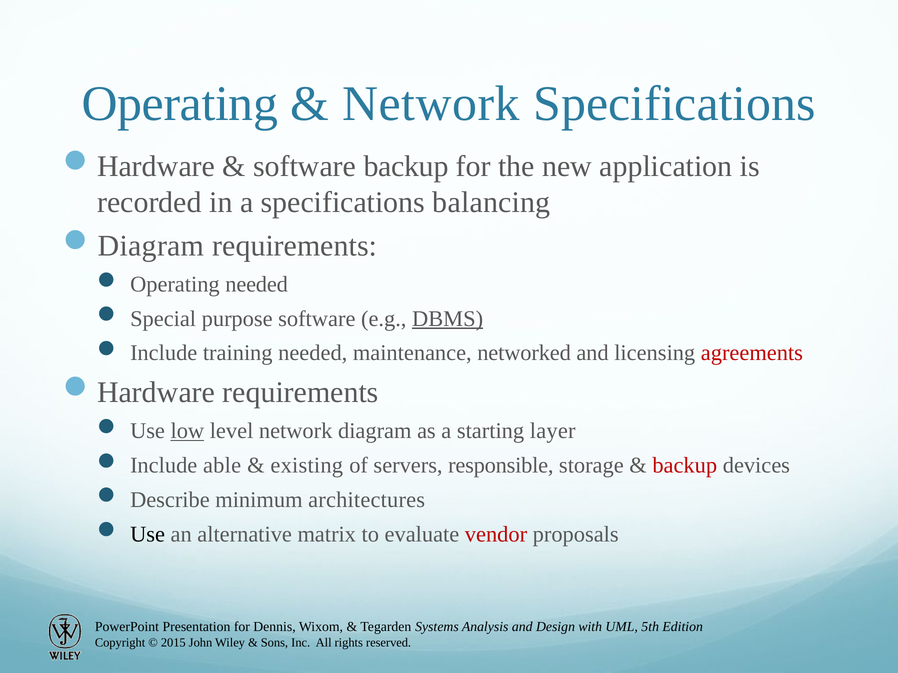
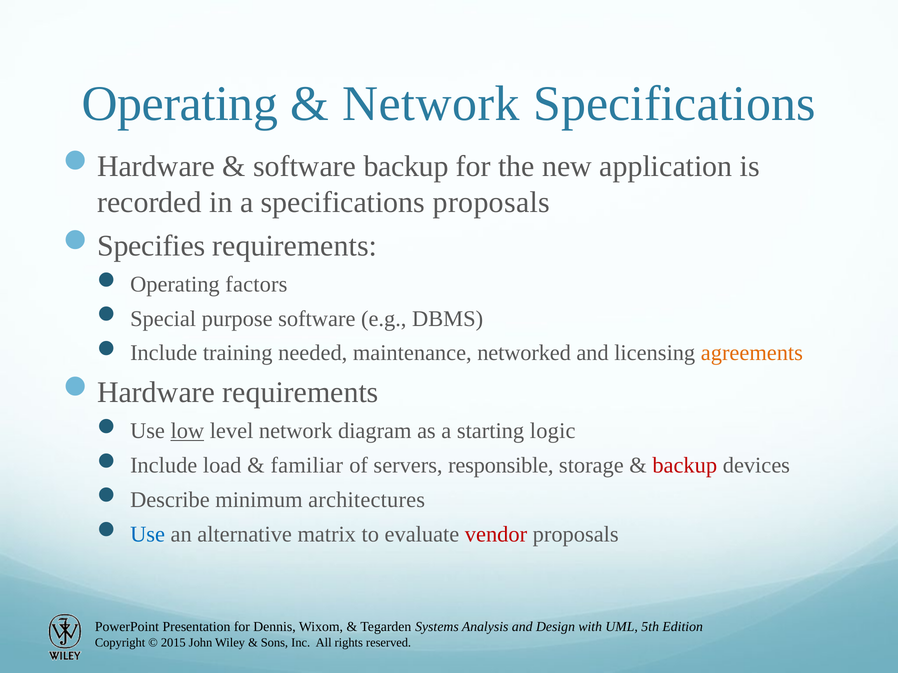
specifications balancing: balancing -> proposals
Diagram at (151, 246): Diagram -> Specifies
Operating needed: needed -> factors
DBMS underline: present -> none
agreements colour: red -> orange
layer: layer -> logic
able: able -> load
existing: existing -> familiar
Use at (148, 535) colour: black -> blue
